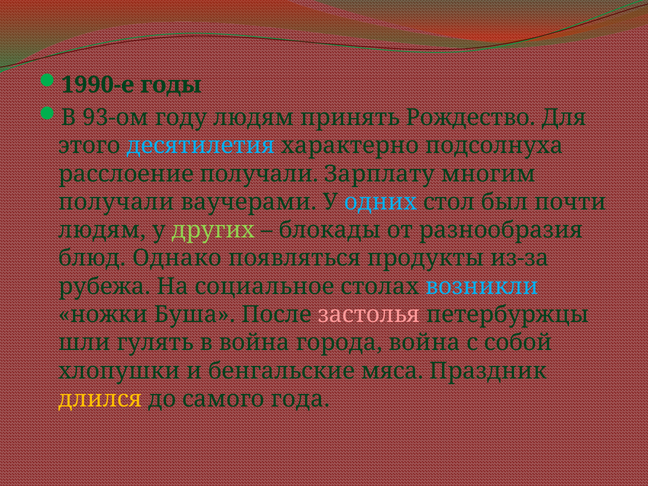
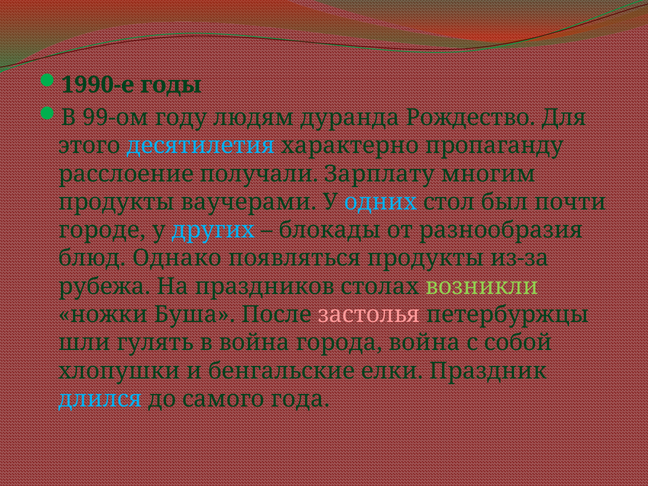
93-ом: 93-ом -> 99-ом
принять: принять -> дуранда
подсолнуха: подсолнуха -> пропаганду
получали at (116, 202): получали -> продукты
людям at (102, 230): людям -> городе
других colour: light green -> light blue
социальное: социальное -> праздников
возникли colour: light blue -> light green
мяса: мяса -> елки
длился colour: yellow -> light blue
